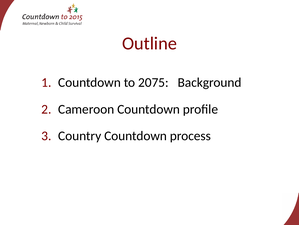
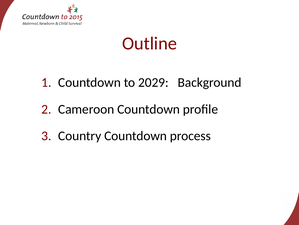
2075: 2075 -> 2029
